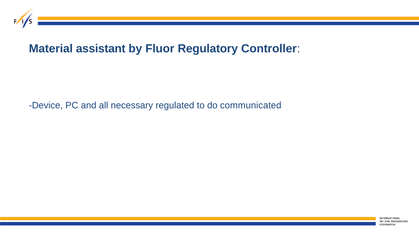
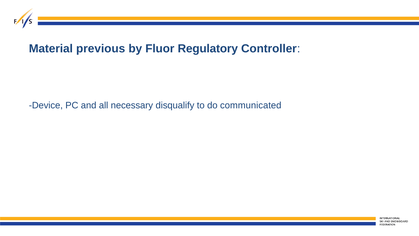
assistant: assistant -> previous
regulated: regulated -> disqualify
